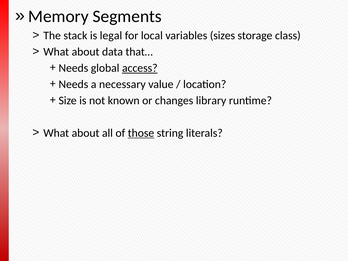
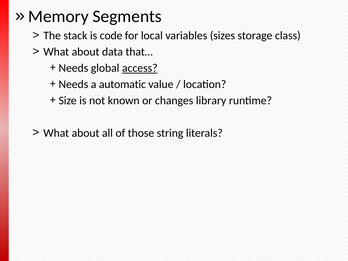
legal: legal -> code
necessary: necessary -> automatic
those underline: present -> none
